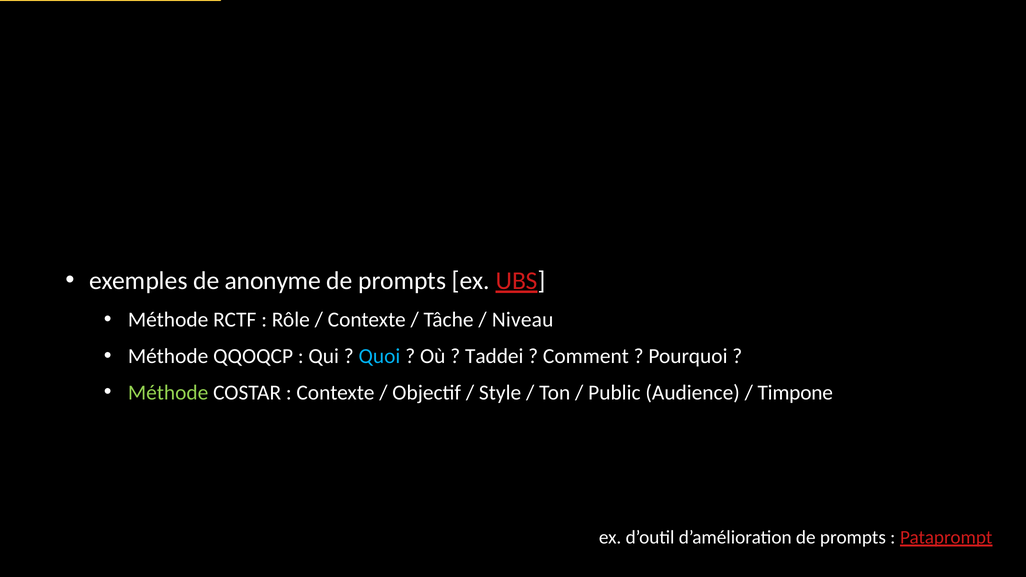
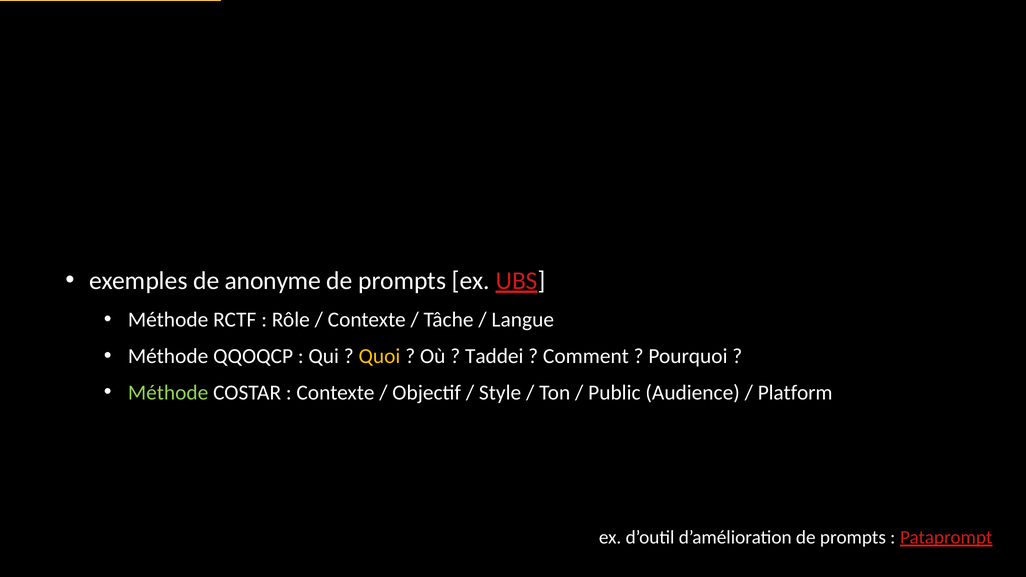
Niveau: Niveau -> Langue
Quoi colour: light blue -> yellow
Timpone: Timpone -> Platform
